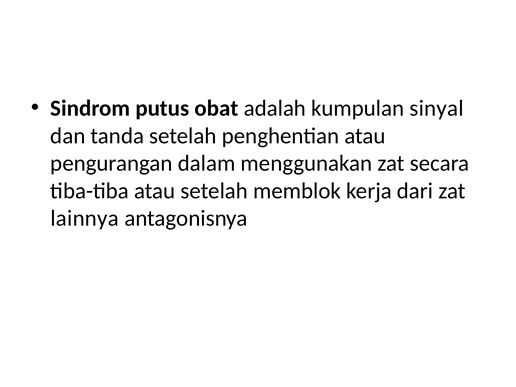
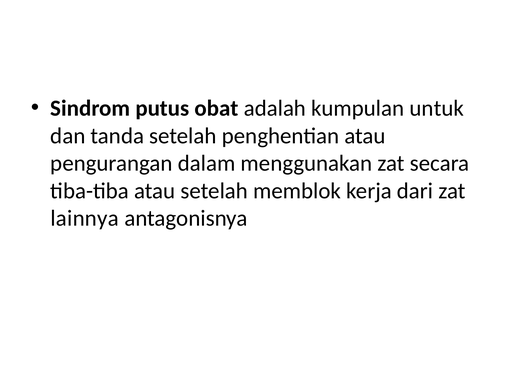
sinyal: sinyal -> untuk
